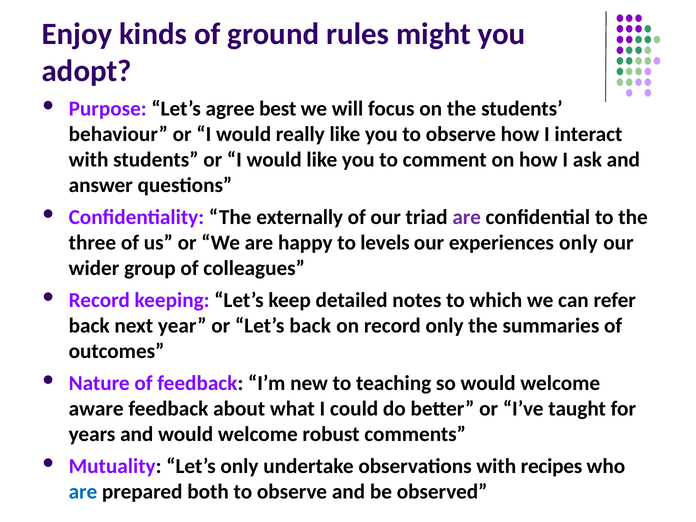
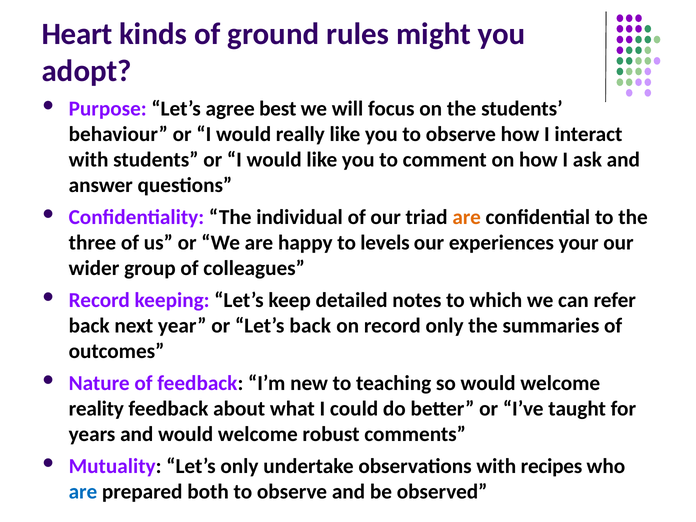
Enjoy: Enjoy -> Heart
externally: externally -> individual
are at (467, 217) colour: purple -> orange
experiences only: only -> your
aware: aware -> reality
